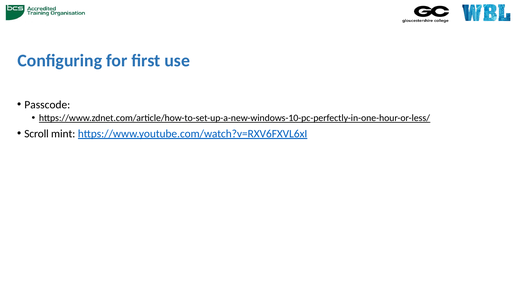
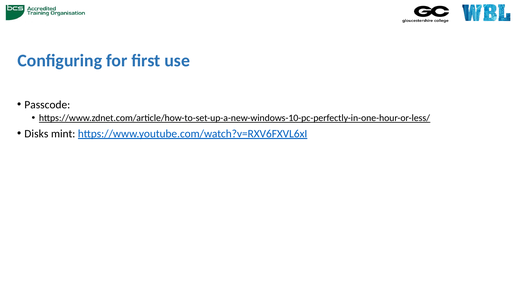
Scroll: Scroll -> Disks
